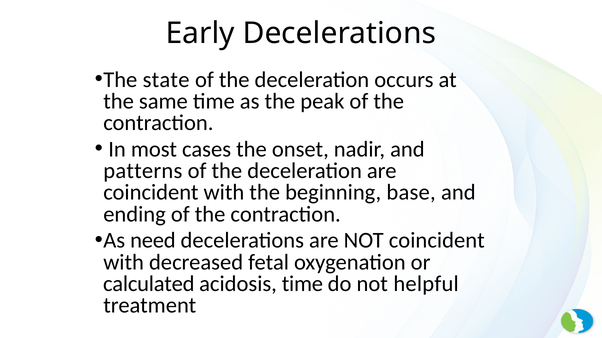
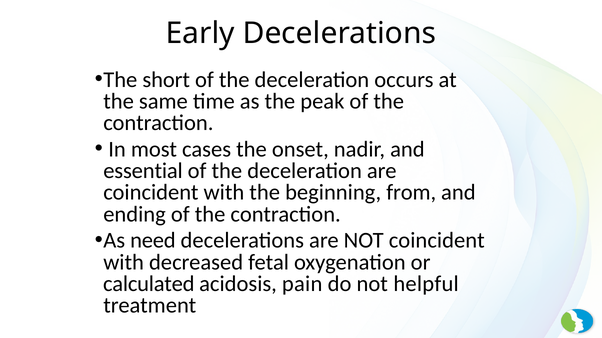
state: state -> short
patterns: patterns -> essential
base: base -> from
acidosis time: time -> pain
